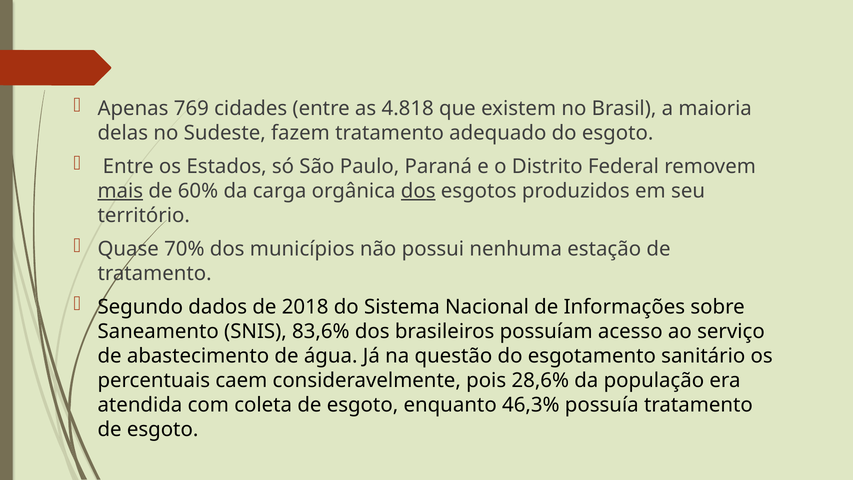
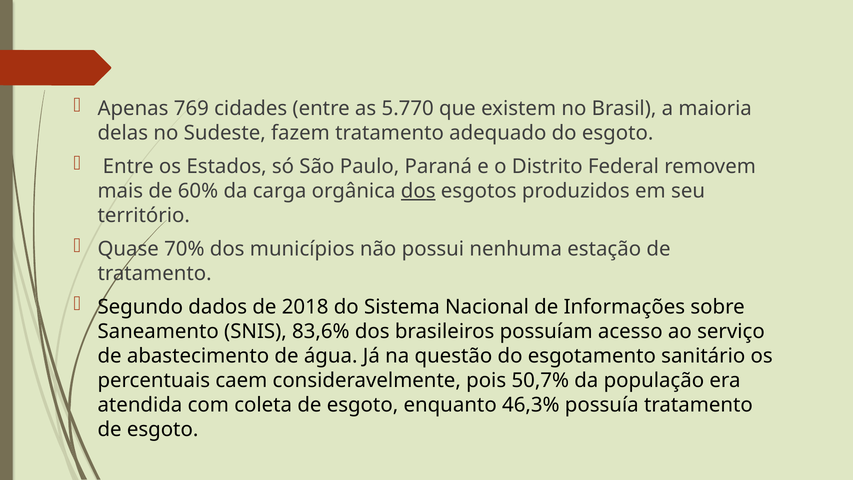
4.818: 4.818 -> 5.770
mais underline: present -> none
28,6%: 28,6% -> 50,7%
